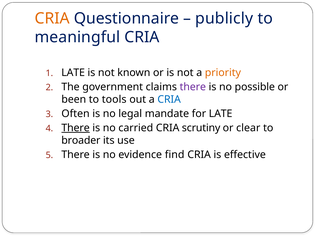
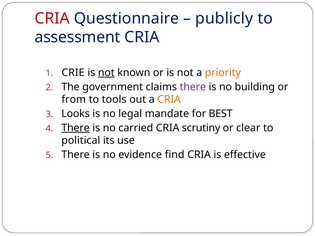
CRIA at (52, 18) colour: orange -> red
meaningful: meaningful -> assessment
LATE at (73, 73): LATE -> CRIE
not at (106, 73) underline: none -> present
possible: possible -> building
been: been -> from
CRIA at (169, 100) colour: blue -> orange
Often: Often -> Looks
for LATE: LATE -> BEST
broader: broader -> political
